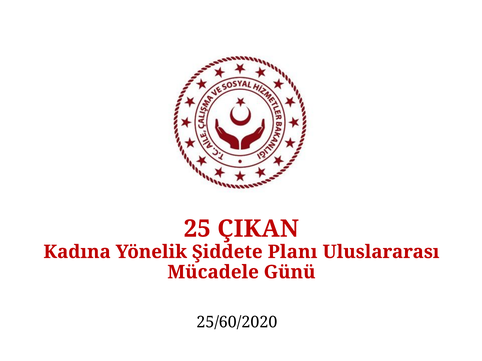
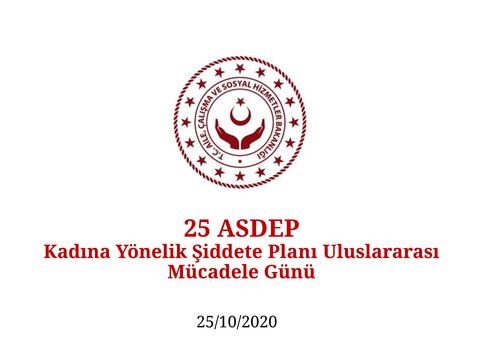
ÇIKAN: ÇIKAN -> ASDEP
25/60/2020: 25/60/2020 -> 25/10/2020
